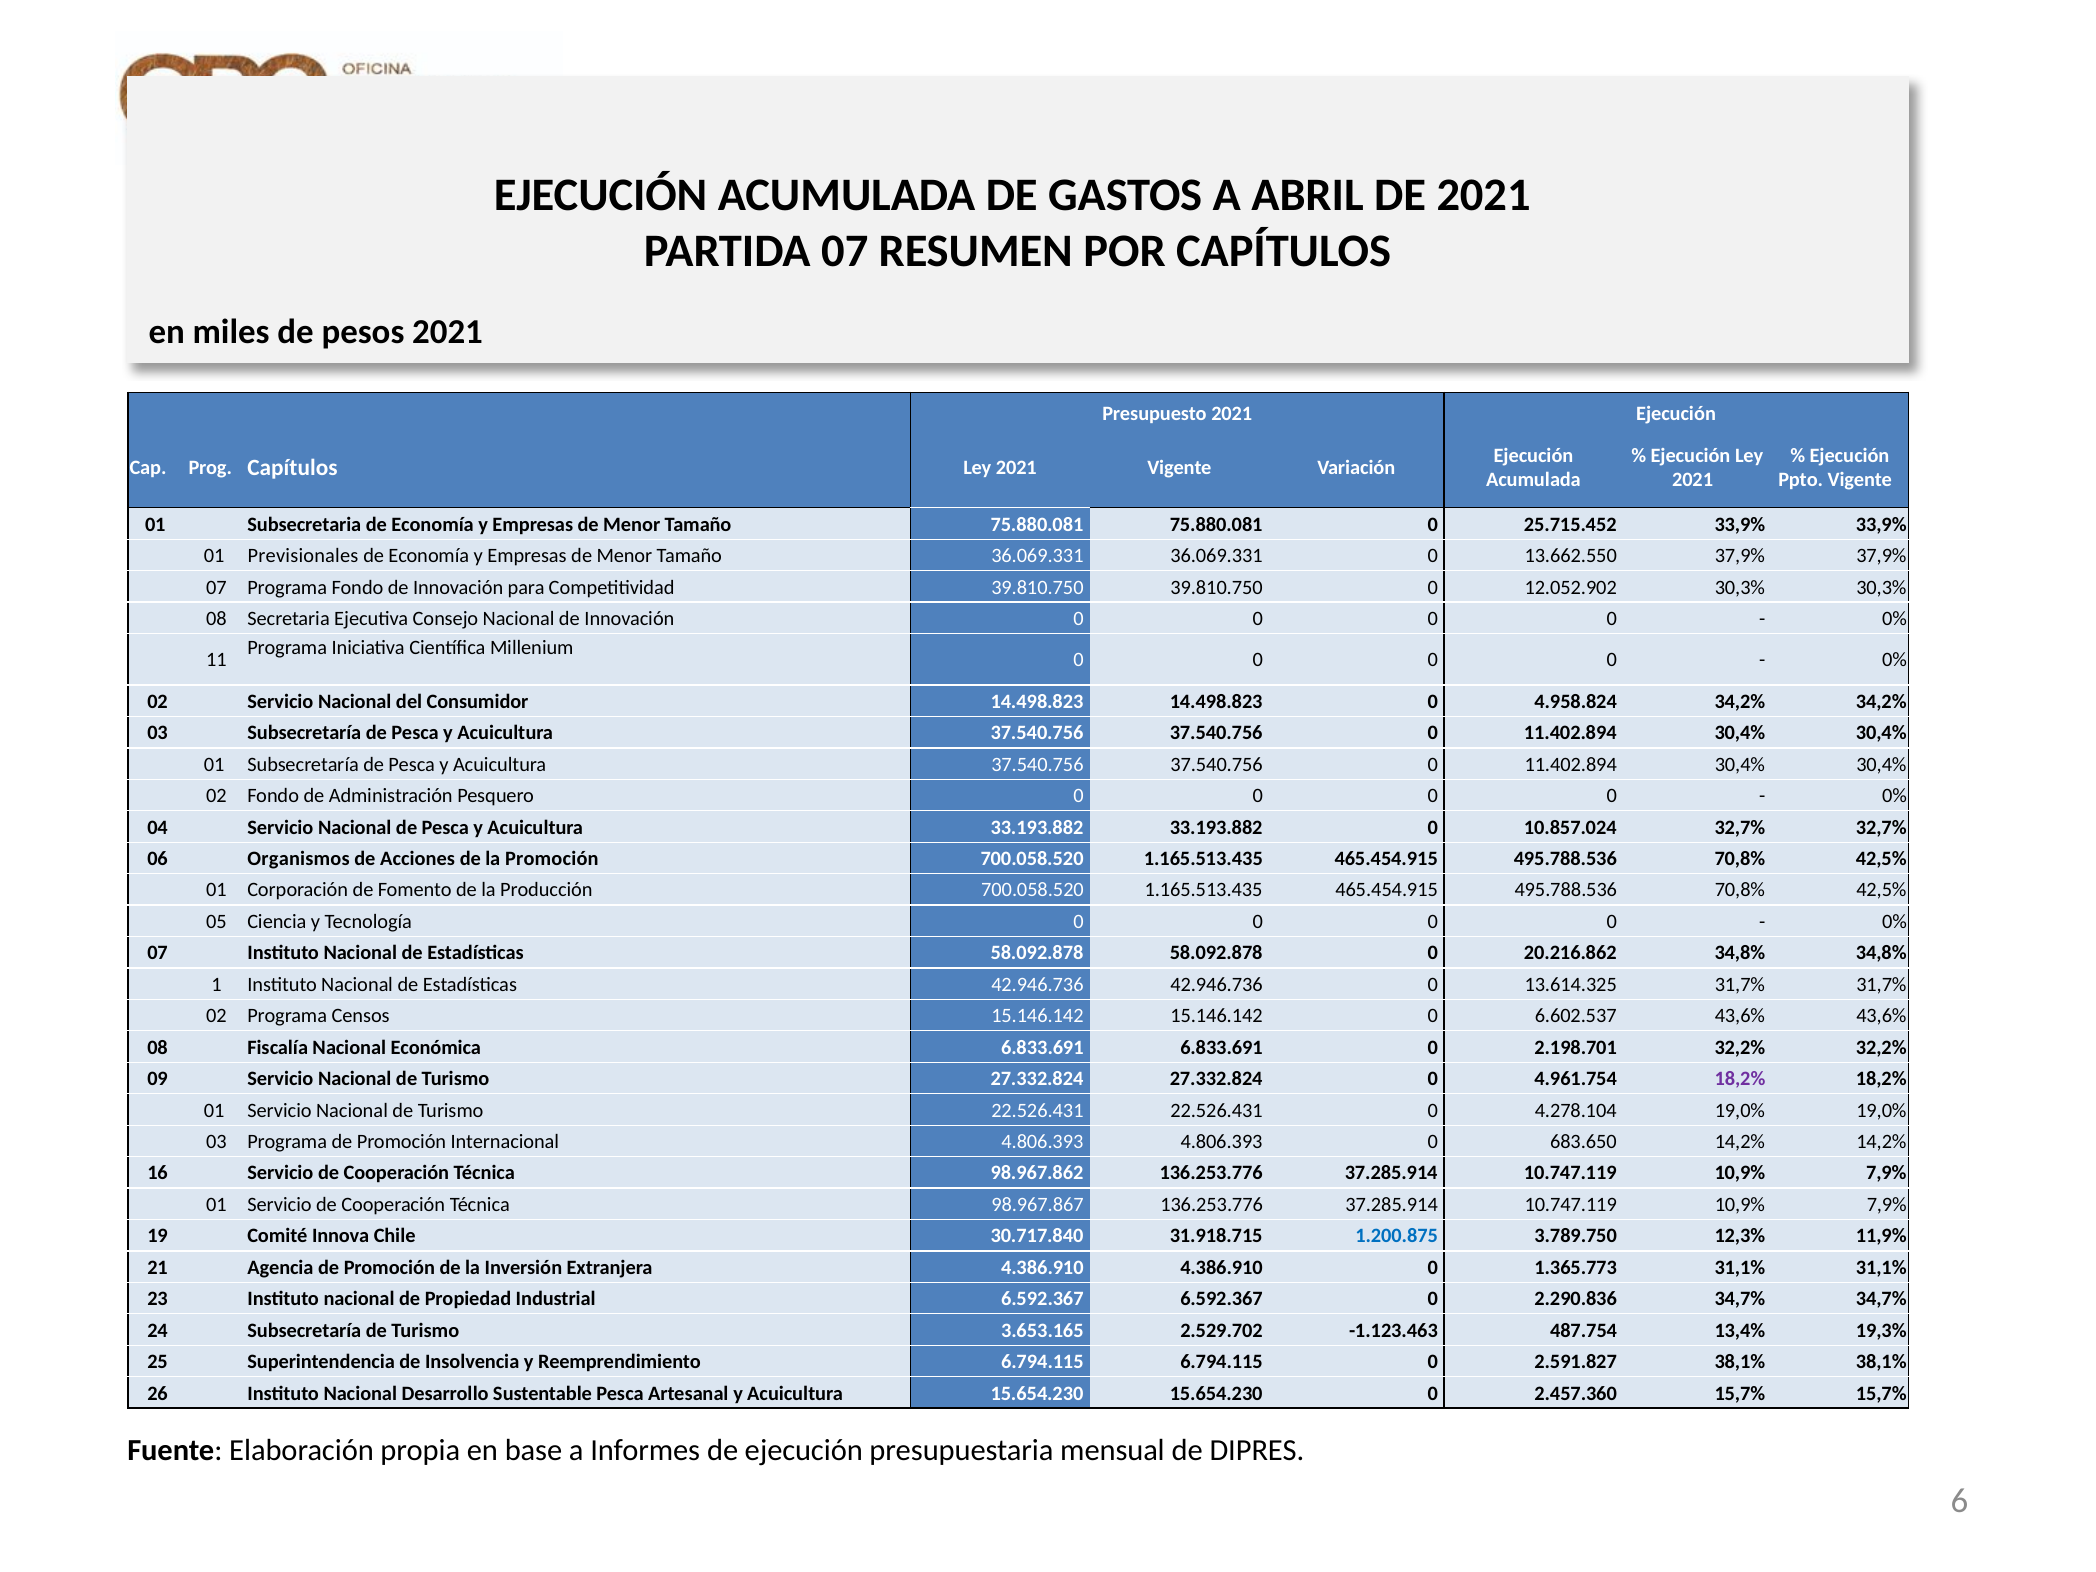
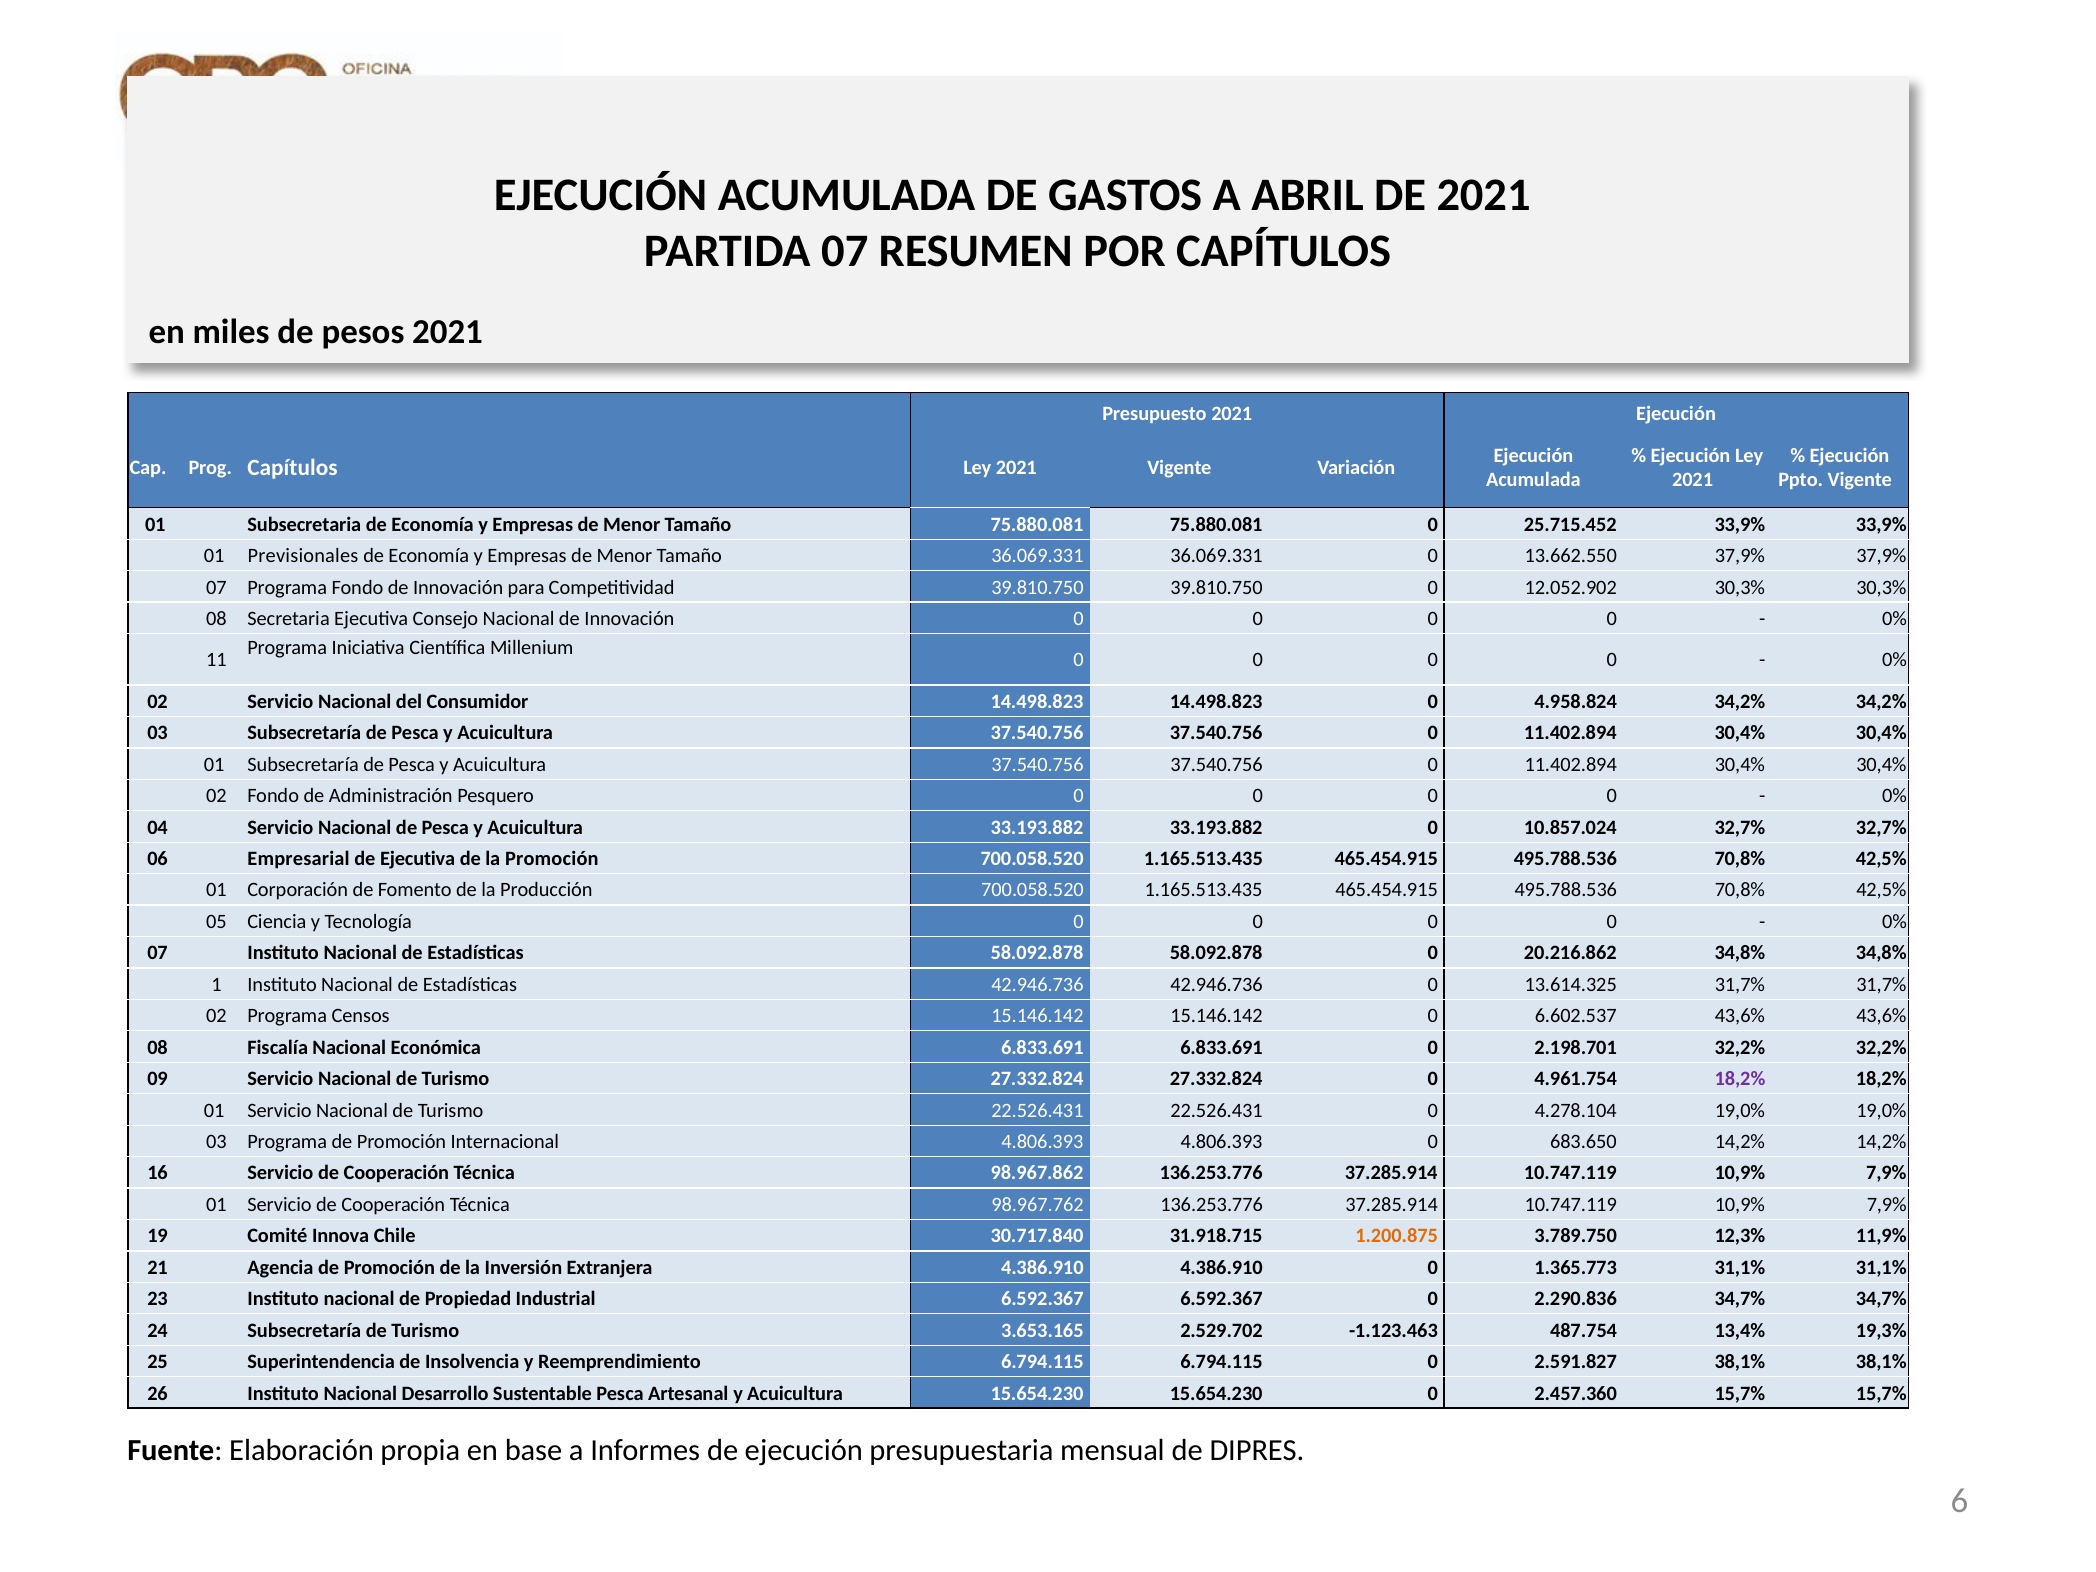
Organismos: Organismos -> Empresarial
de Acciones: Acciones -> Ejecutiva
98.967.867: 98.967.867 -> 98.967.762
1.200.875 colour: blue -> orange
